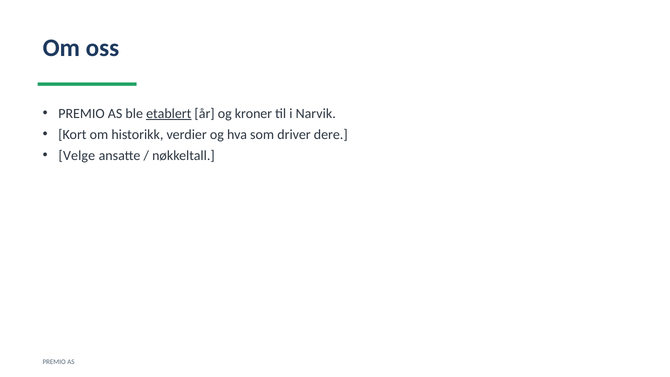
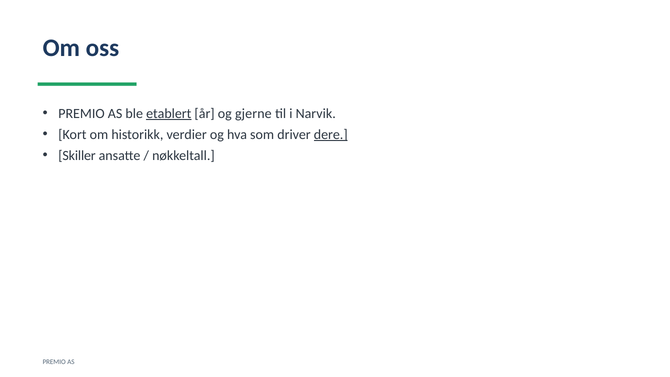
kroner: kroner -> gjerne
dere underline: none -> present
Velge: Velge -> Skiller
